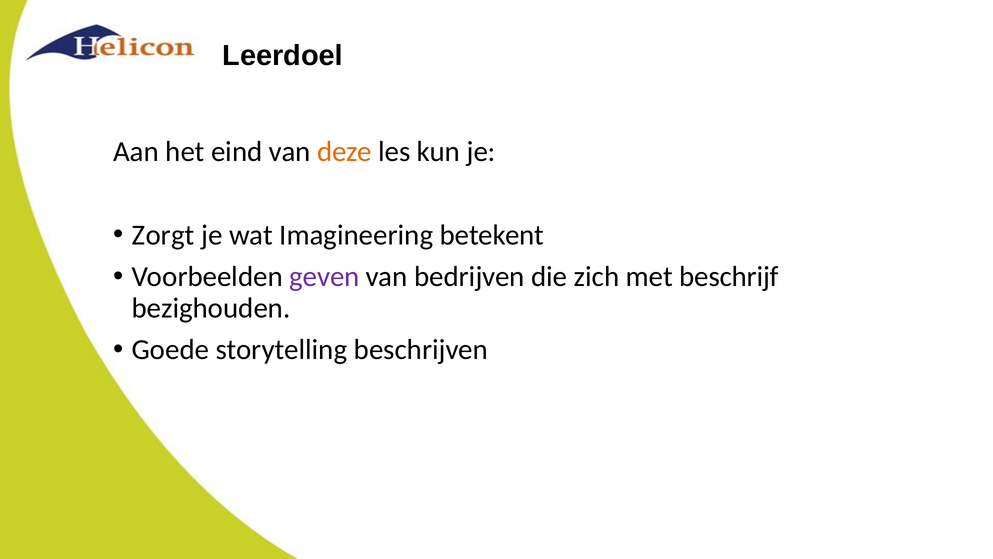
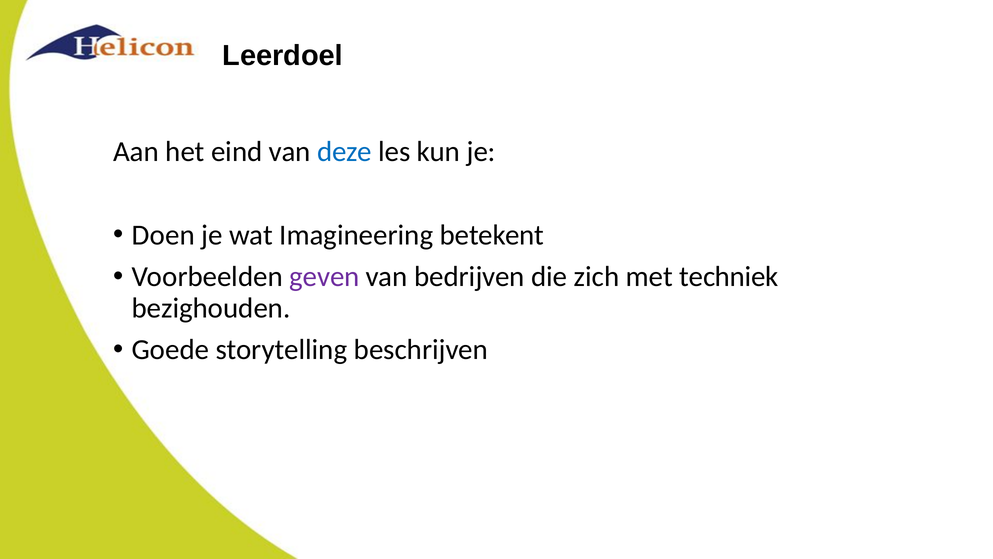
deze colour: orange -> blue
Zorgt: Zorgt -> Doen
beschrijf: beschrijf -> techniek
